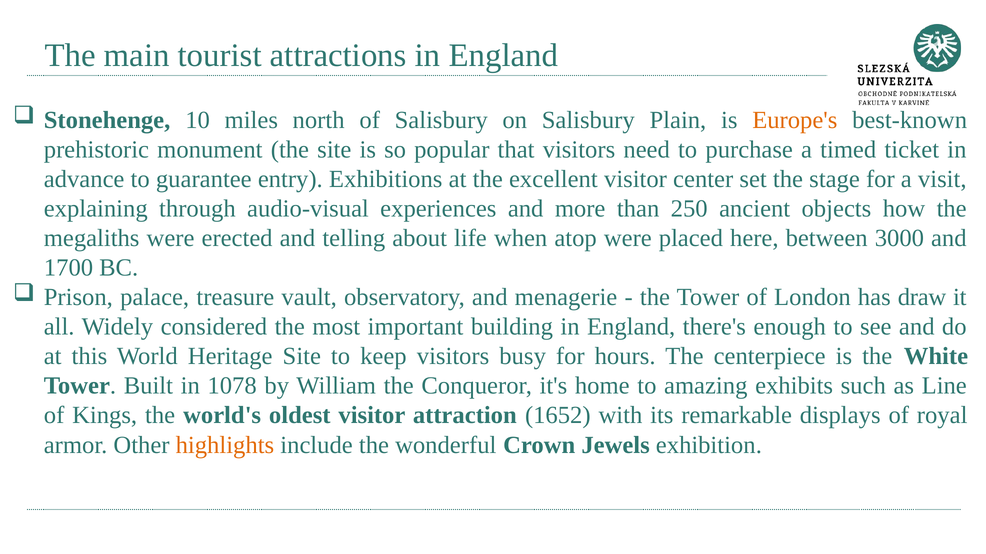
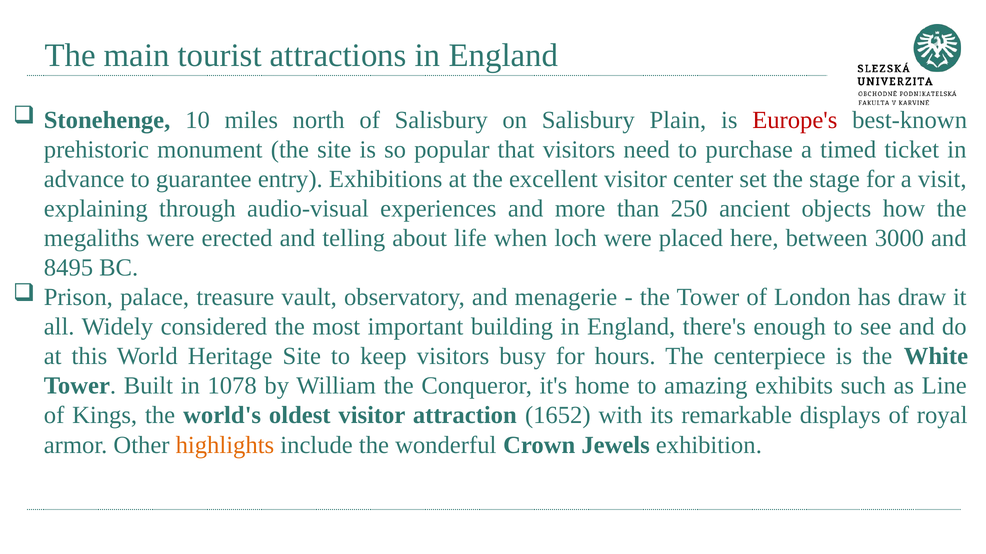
Europe's colour: orange -> red
atop: atop -> loch
1700: 1700 -> 8495
